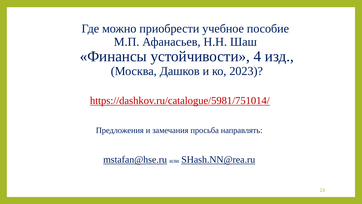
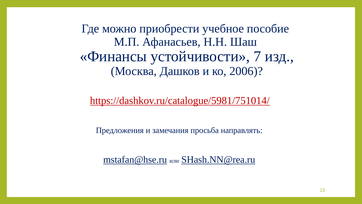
4: 4 -> 7
2023: 2023 -> 2006
